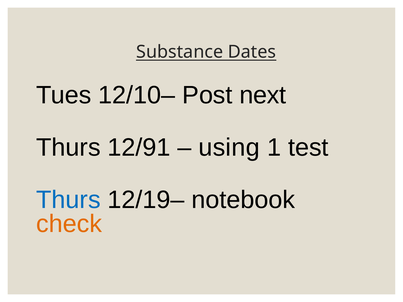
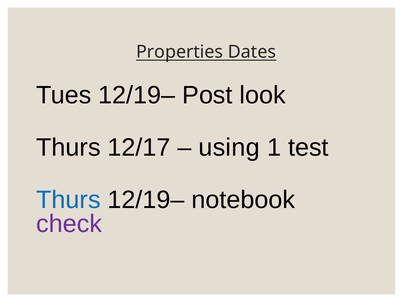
Substance: Substance -> Properties
Tues 12/10–: 12/10– -> 12/19–
next: next -> look
12/91: 12/91 -> 12/17
check colour: orange -> purple
